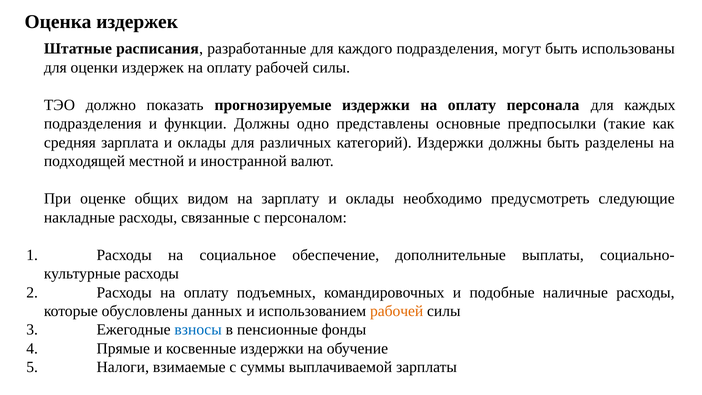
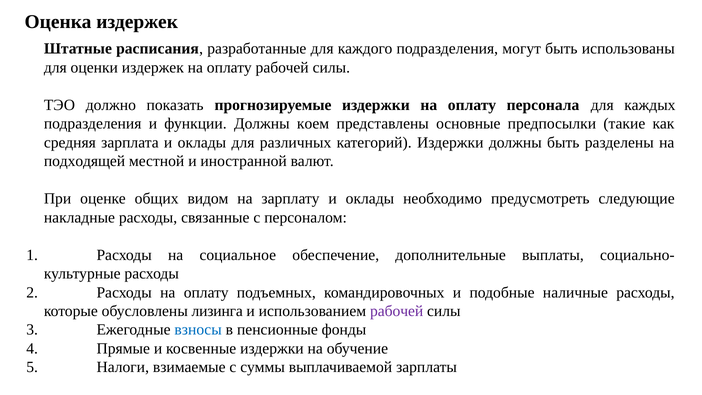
одно: одно -> коем
данных: данных -> лизинга
рабочей at (397, 311) colour: orange -> purple
